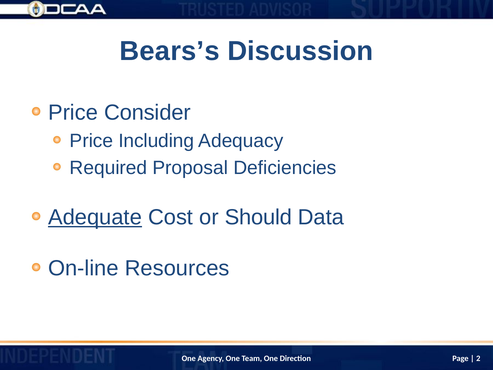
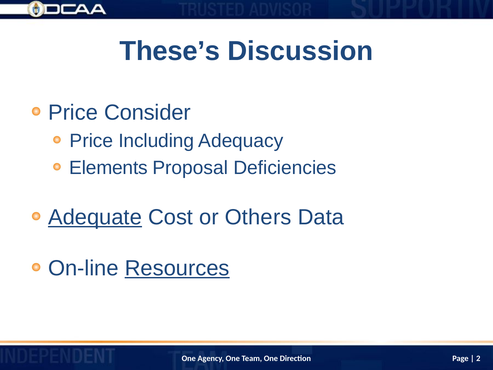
Bears’s: Bears’s -> These’s
Required: Required -> Elements
Should: Should -> Others
Resources underline: none -> present
